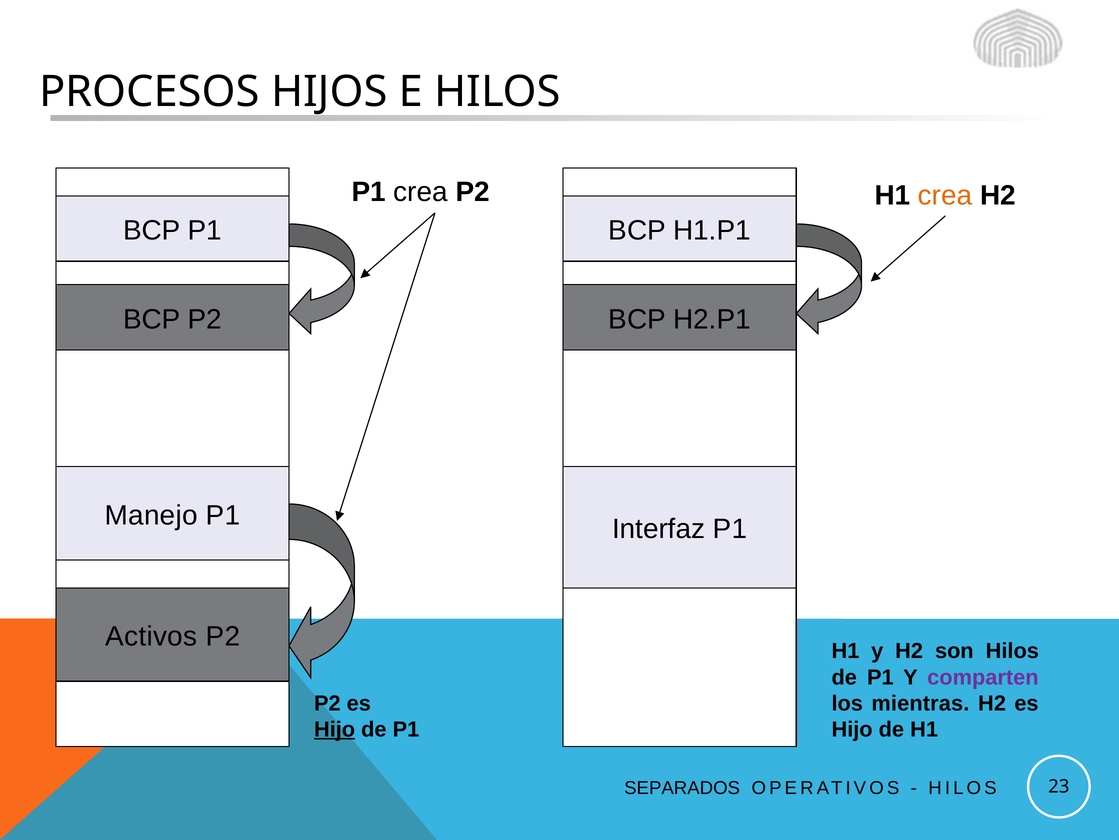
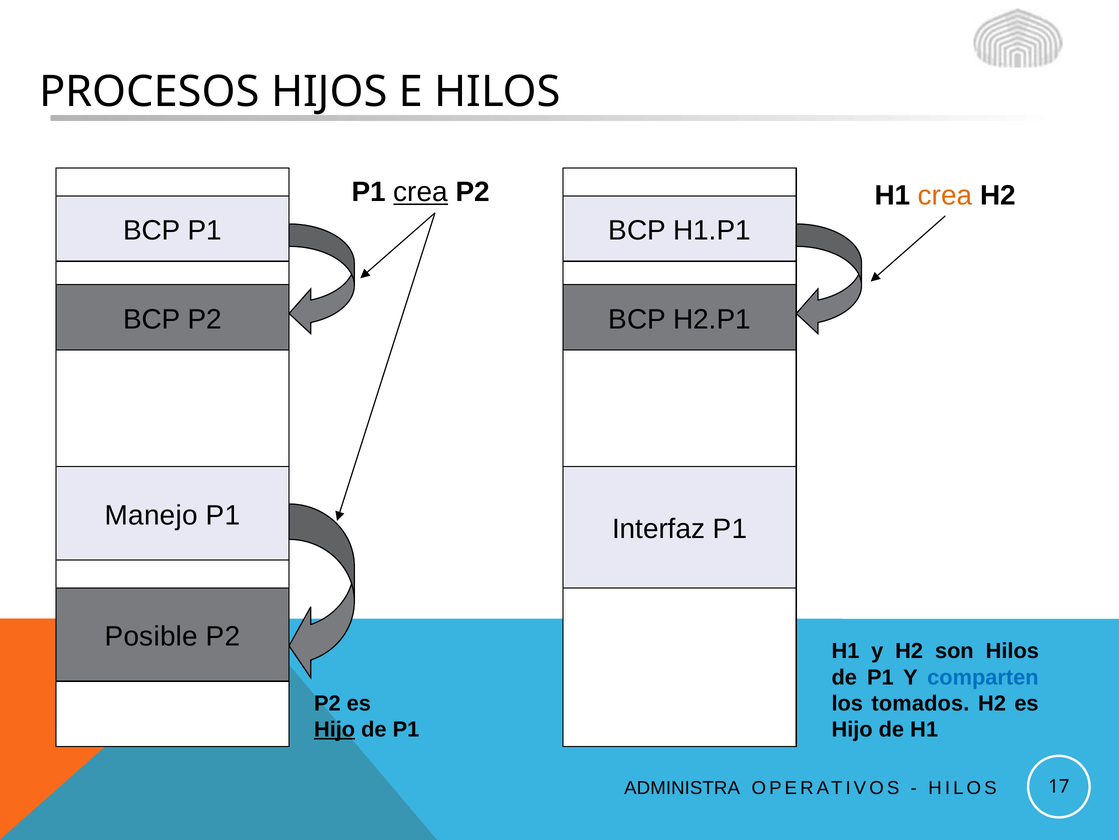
crea at (421, 192) underline: none -> present
Activos: Activos -> Posible
comparten colour: purple -> blue
mientras: mientras -> tomados
SEPARADOS: SEPARADOS -> ADMINISTRA
23: 23 -> 17
